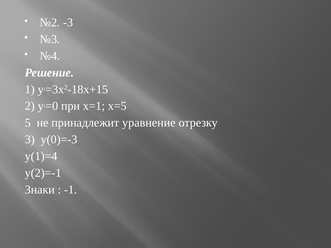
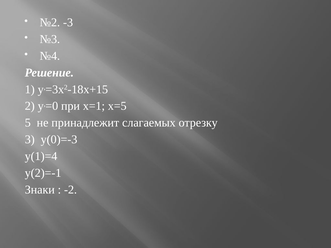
уравнение: уравнение -> слагаемых
-1: -1 -> -2
